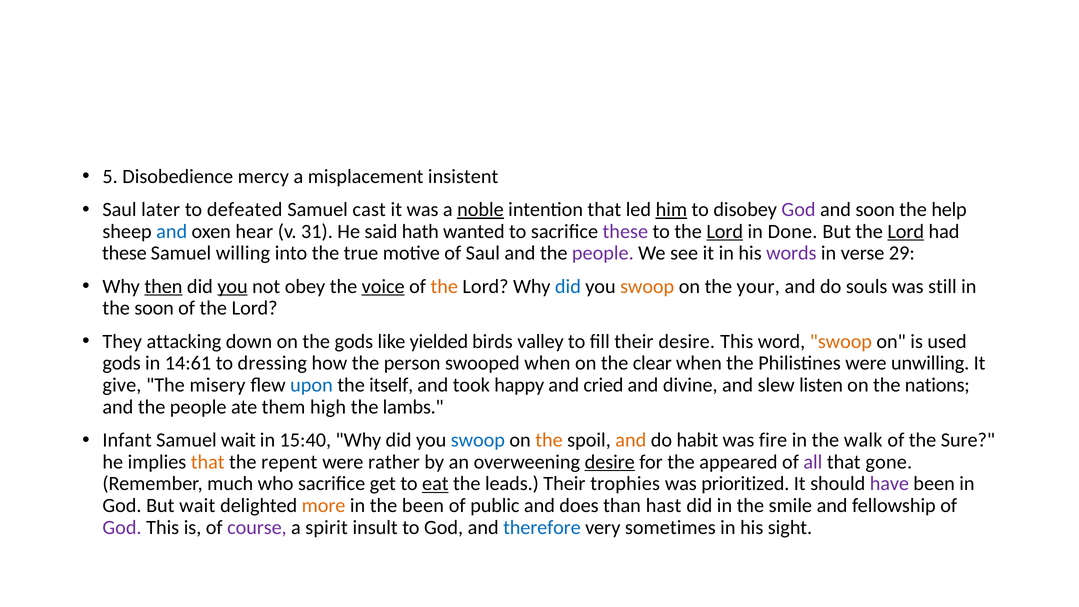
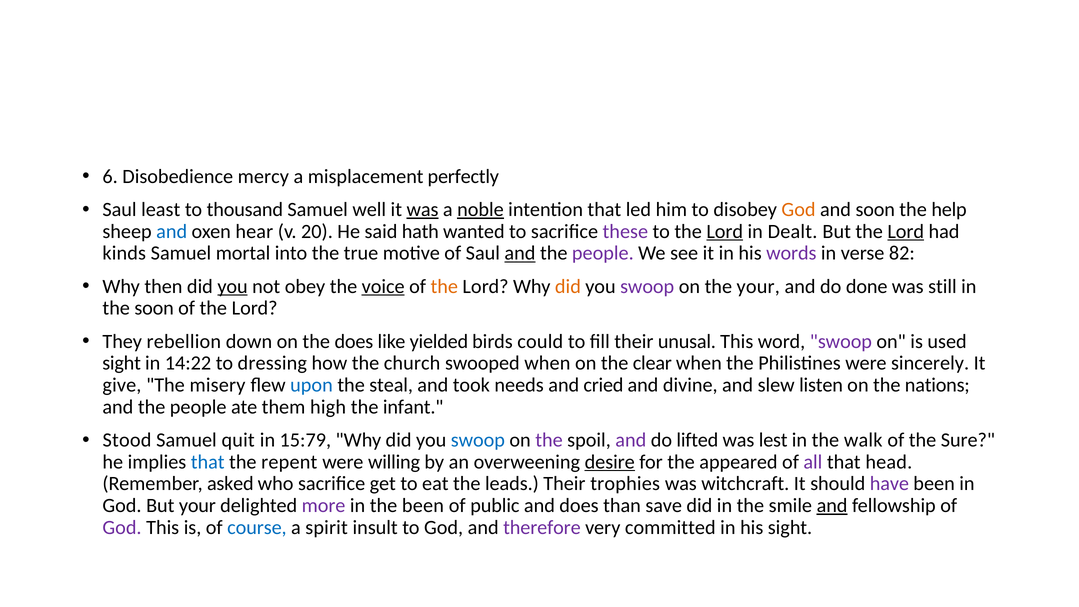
5: 5 -> 6
insistent: insistent -> perfectly
later: later -> least
defeated: defeated -> thousand
cast: cast -> well
was at (423, 210) underline: none -> present
him underline: present -> none
God at (799, 210) colour: purple -> orange
31: 31 -> 20
Done: Done -> Dealt
these at (124, 253): these -> kinds
willing: willing -> mortal
and at (520, 253) underline: none -> present
29: 29 -> 82
then underline: present -> none
did at (568, 286) colour: blue -> orange
swoop at (647, 286) colour: orange -> purple
souls: souls -> done
attacking: attacking -> rebellion
the gods: gods -> does
valley: valley -> could
their desire: desire -> unusal
swoop at (841, 341) colour: orange -> purple
gods at (122, 363): gods -> sight
14:61: 14:61 -> 14:22
person: person -> church
unwilling: unwilling -> sincerely
itself: itself -> steal
happy: happy -> needs
lambs: lambs -> infant
Infant: Infant -> Stood
Samuel wait: wait -> quit
15:40: 15:40 -> 15:79
the at (549, 440) colour: orange -> purple
and at (631, 440) colour: orange -> purple
habit: habit -> lifted
fire: fire -> lest
that at (208, 462) colour: orange -> blue
rather: rather -> willing
gone: gone -> head
much: much -> asked
eat underline: present -> none
prioritized: prioritized -> witchcraft
But wait: wait -> your
more colour: orange -> purple
hast: hast -> save
and at (832, 506) underline: none -> present
course colour: purple -> blue
therefore colour: blue -> purple
sometimes: sometimes -> committed
